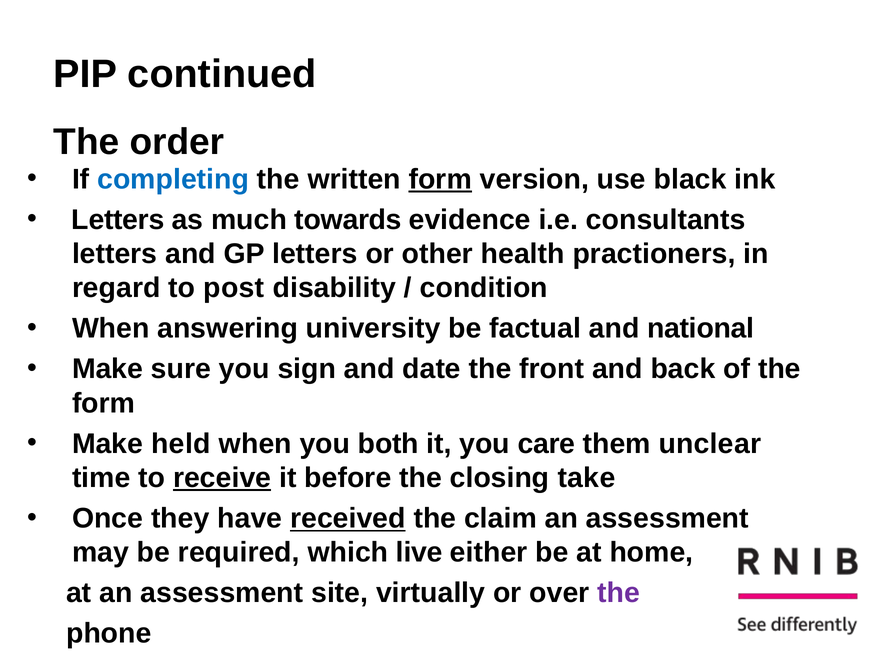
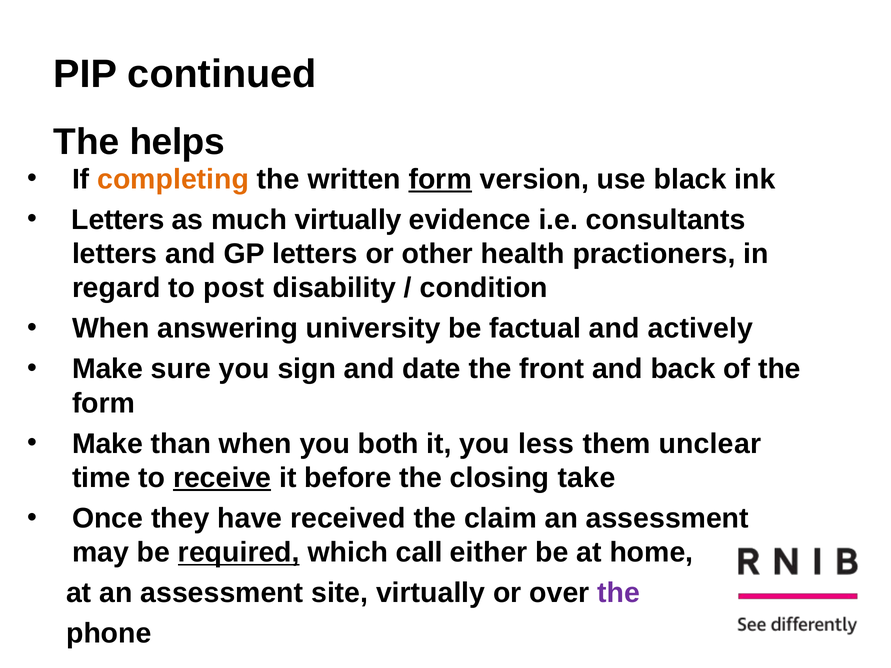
order: order -> helps
completing colour: blue -> orange
much towards: towards -> virtually
national: national -> actively
held: held -> than
care: care -> less
received underline: present -> none
required underline: none -> present
live: live -> call
